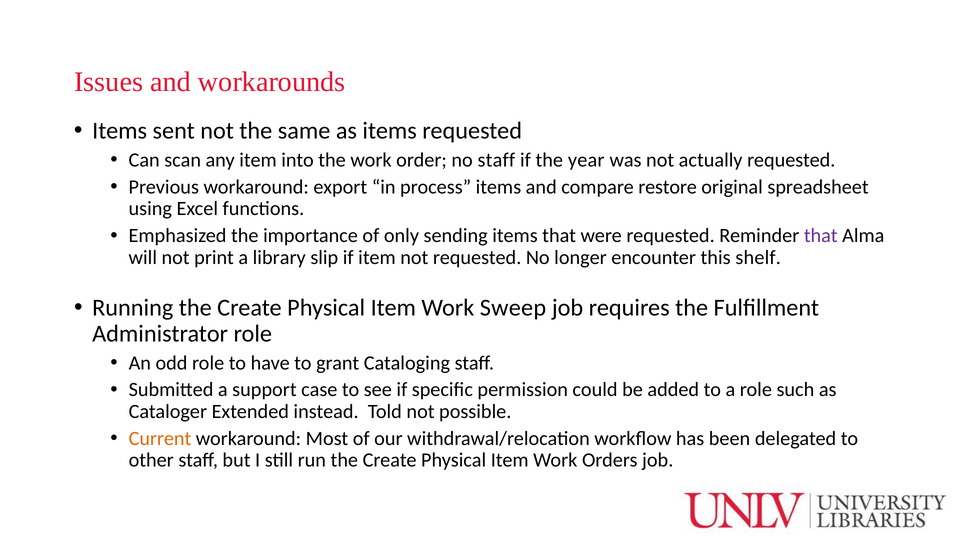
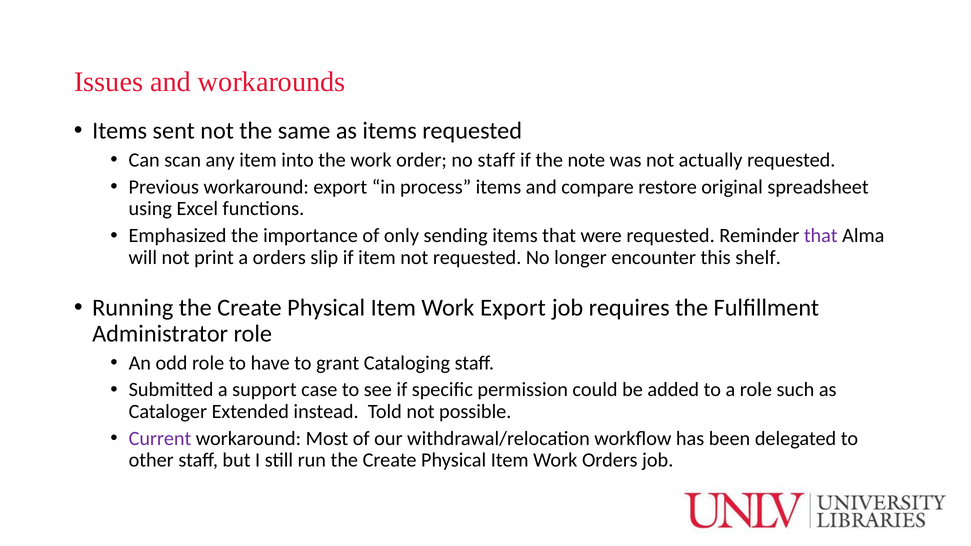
year: year -> note
a library: library -> orders
Work Sweep: Sweep -> Export
Current colour: orange -> purple
